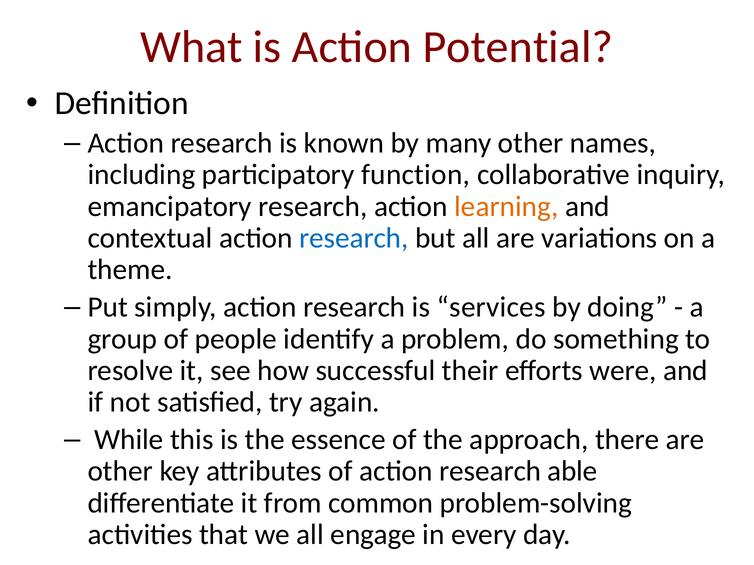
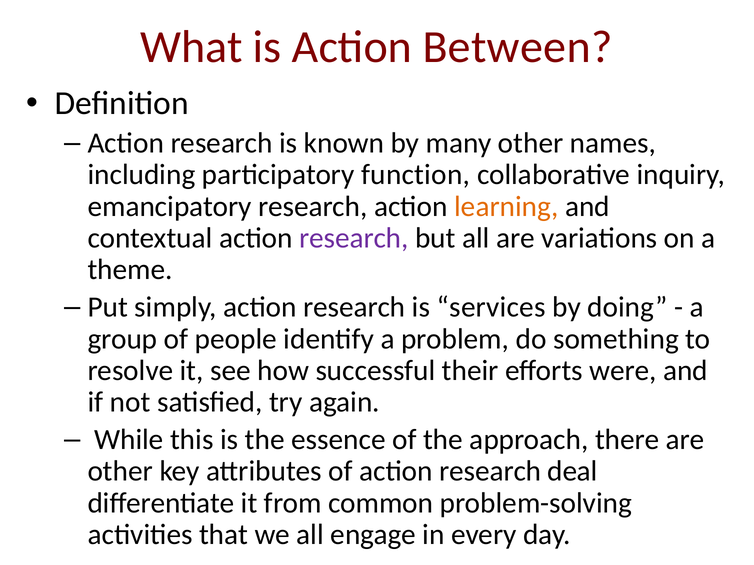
Potential: Potential -> Between
research at (354, 238) colour: blue -> purple
able: able -> deal
